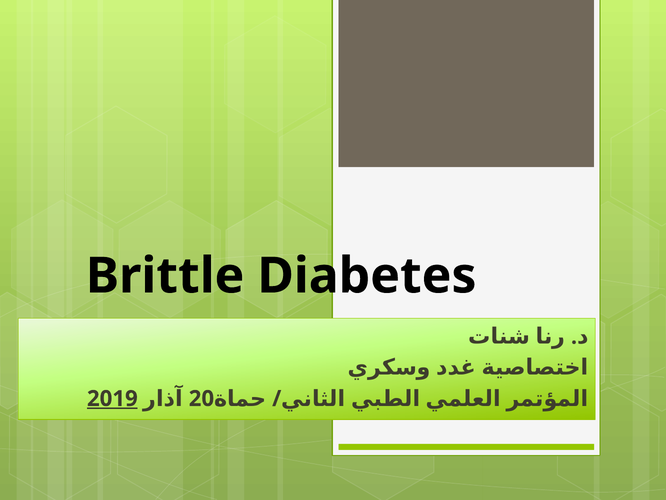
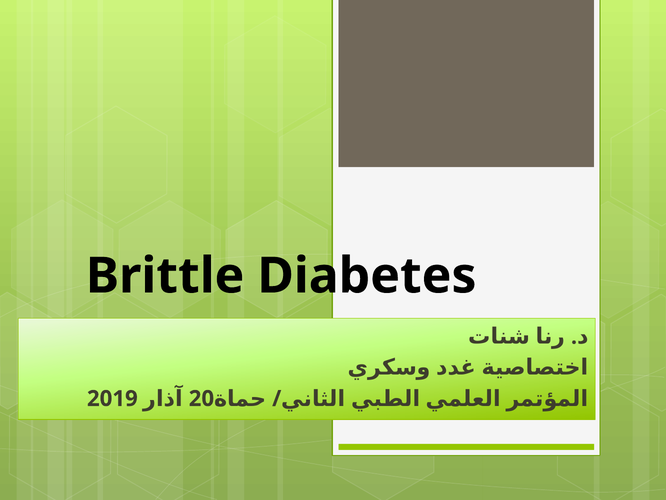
2019 underline: present -> none
